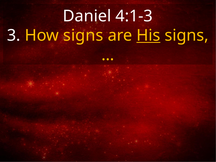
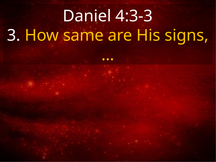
4:1-3: 4:1-3 -> 4:3-3
How signs: signs -> same
His underline: present -> none
